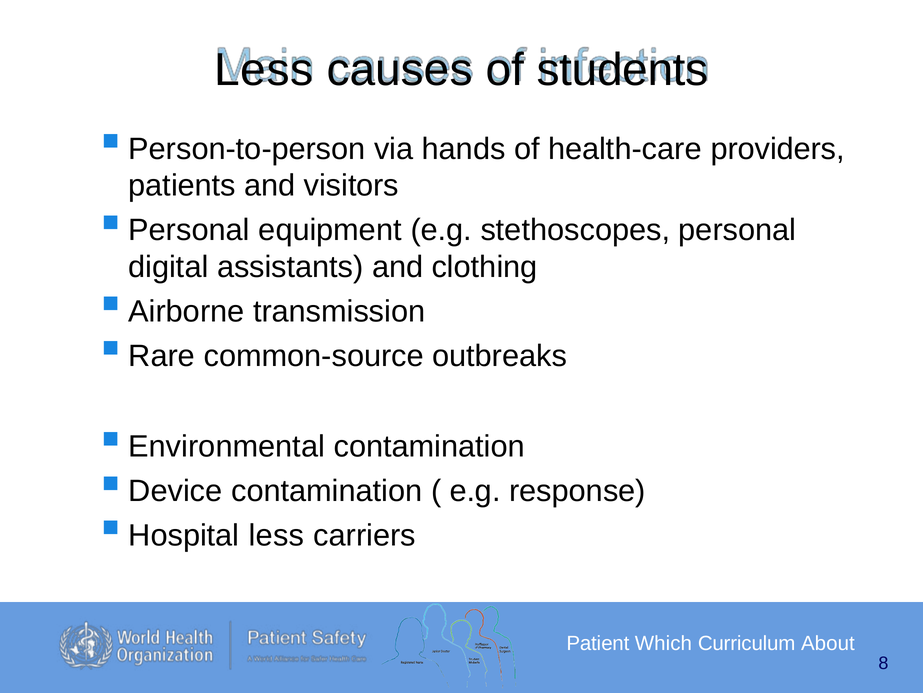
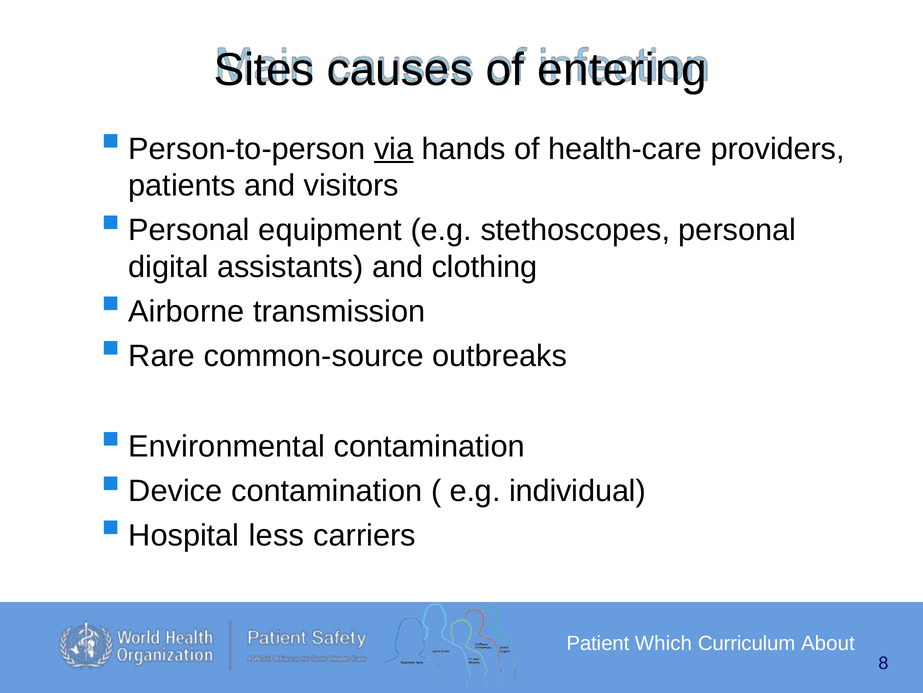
Less at (264, 70): Less -> Sites
students: students -> entering
via underline: none -> present
response: response -> individual
